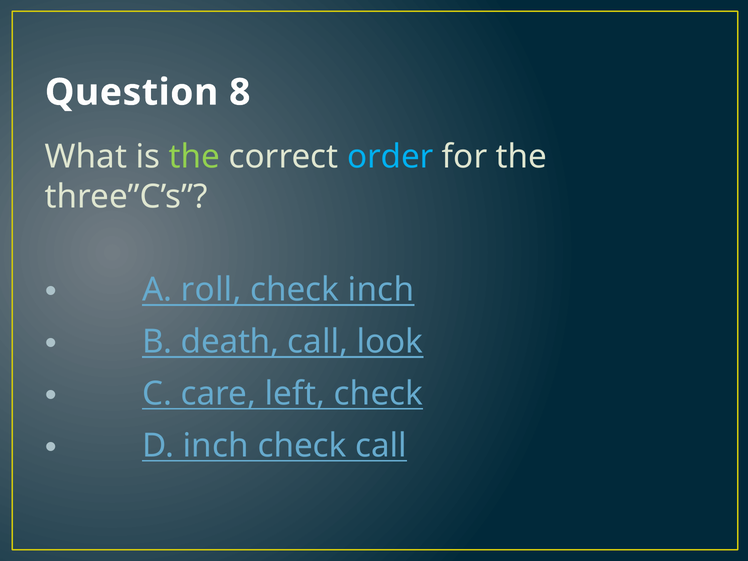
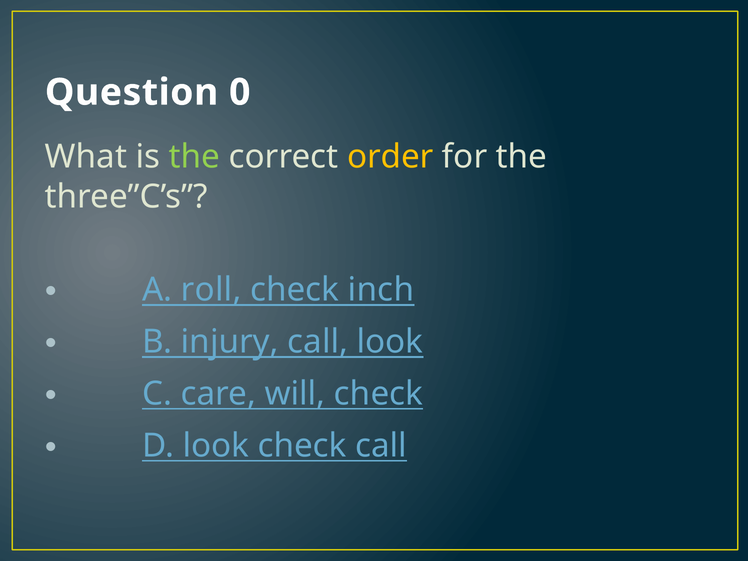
8: 8 -> 0
order colour: light blue -> yellow
death: death -> injury
left: left -> will
D inch: inch -> look
